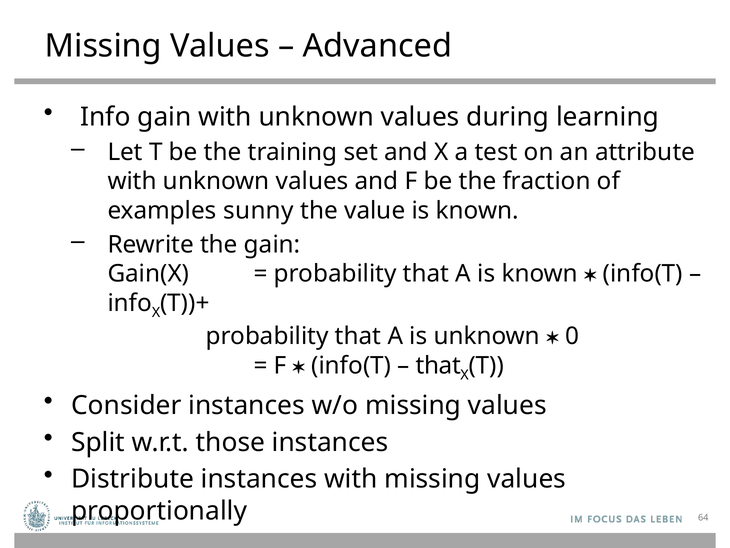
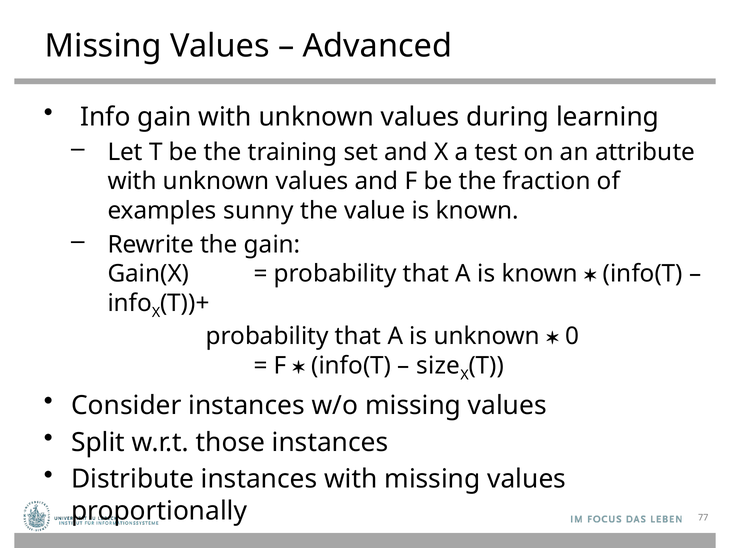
that at (438, 365): that -> size
64: 64 -> 77
